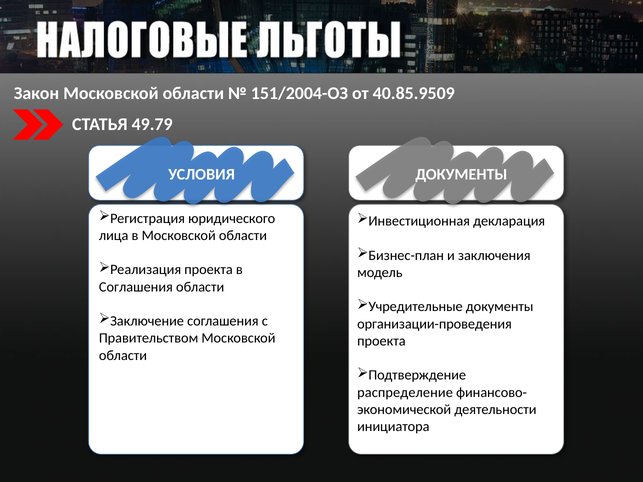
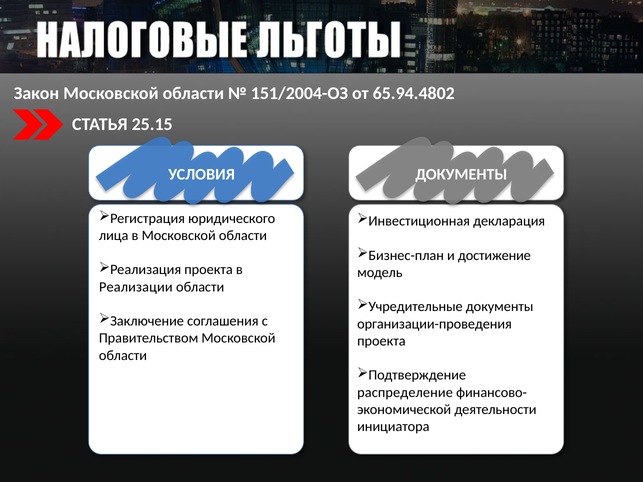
40.85.9509: 40.85.9509 -> 65.94.4802
49.79: 49.79 -> 25.15
заключения: заключения -> достижение
Соглашения at (136, 287): Соглашения -> Реализации
